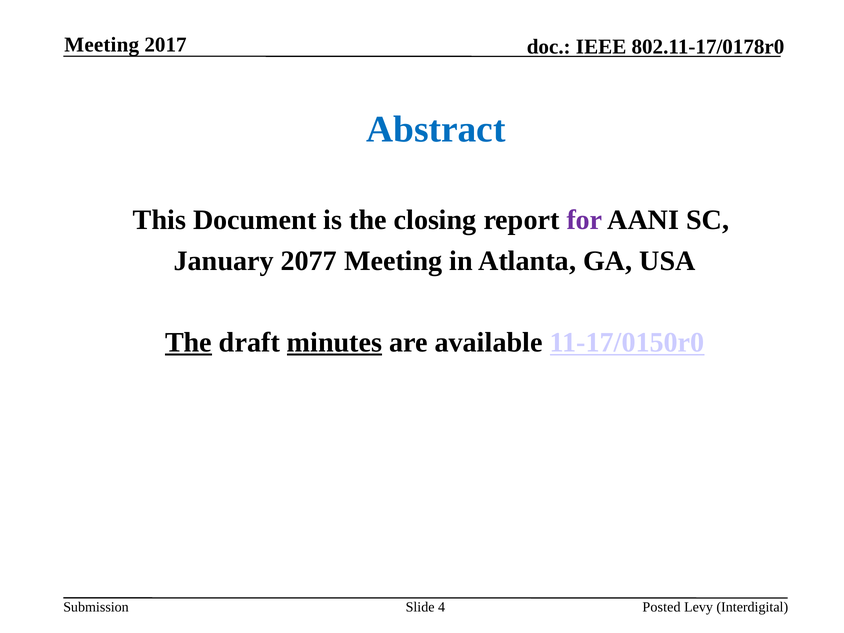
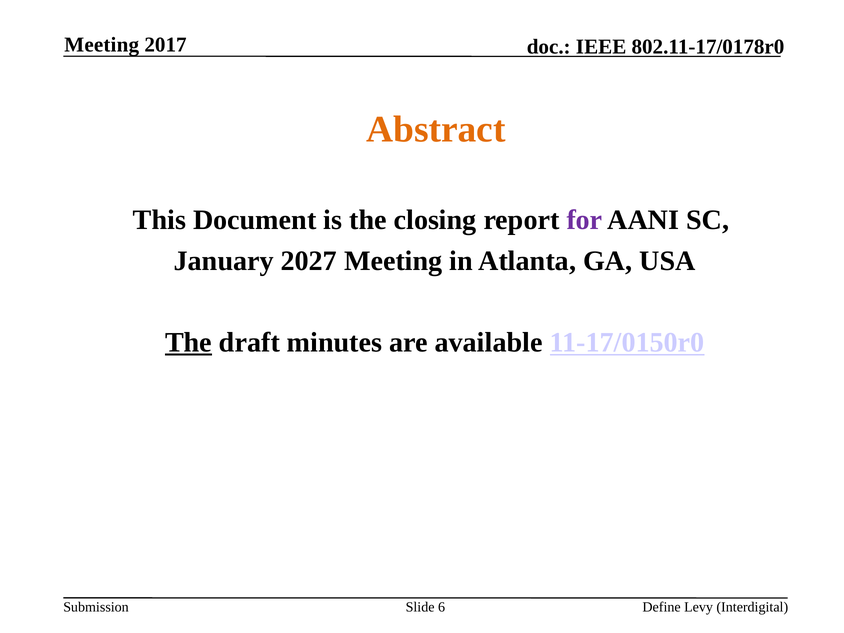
Abstract at (436, 129) colour: blue -> orange
2023: 2023 -> 2010
2077: 2077 -> 2027
minutes underline: present -> none
4: 4 -> 6
Posted: Posted -> Define
